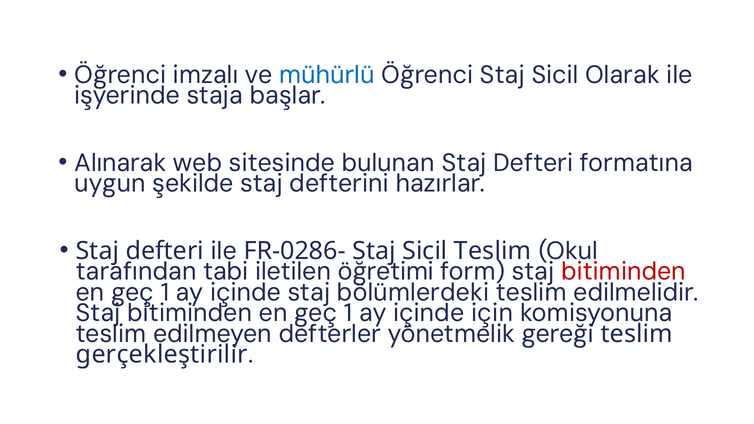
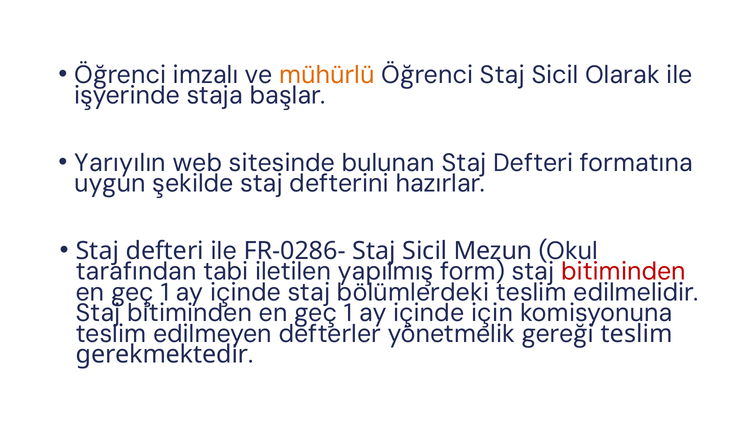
mühürlü colour: blue -> orange
Alınarak: Alınarak -> Yarıyılın
Sicil Teslim: Teslim -> Mezun
öğretimi: öğretimi -> yapılmış
gerçekleştirilir: gerçekleştirilir -> gerekmektedir
